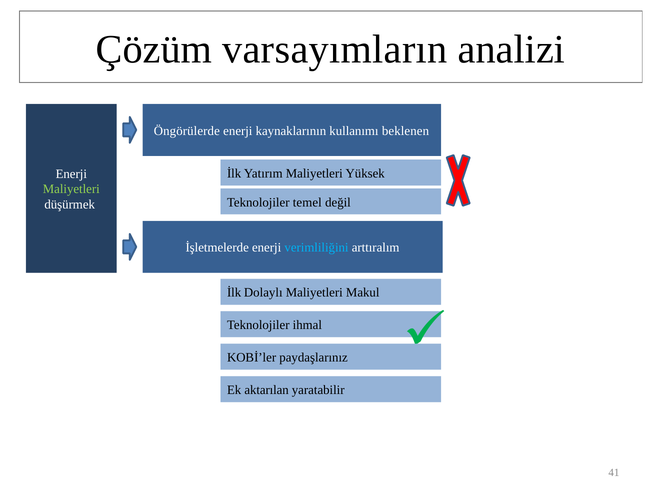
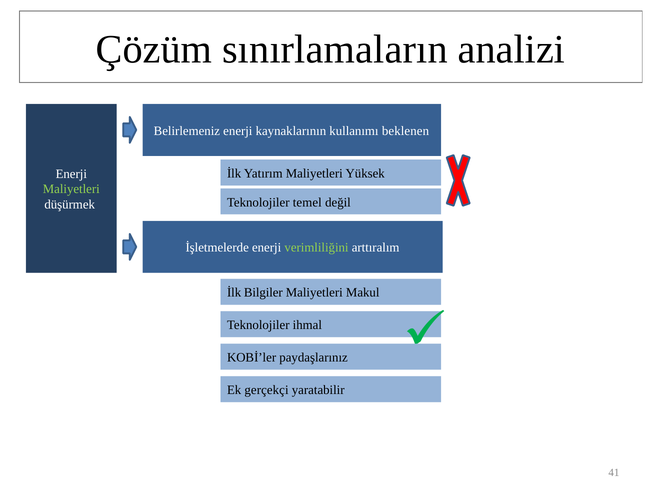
varsayımların: varsayımların -> sınırlamaların
Öngörülerde: Öngörülerde -> Belirlemeniz
verimliliğini colour: light blue -> light green
Dolaylı: Dolaylı -> Bilgiler
aktarılan: aktarılan -> gerçekçi
